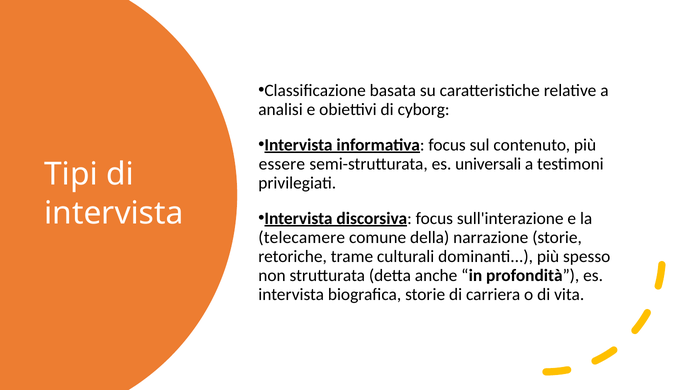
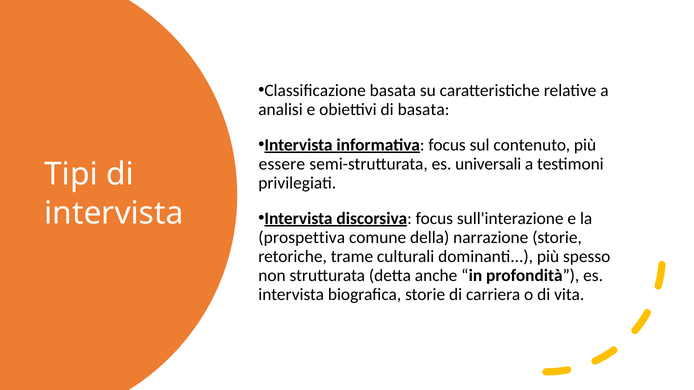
di cyborg: cyborg -> basata
telecamere: telecamere -> prospettiva
